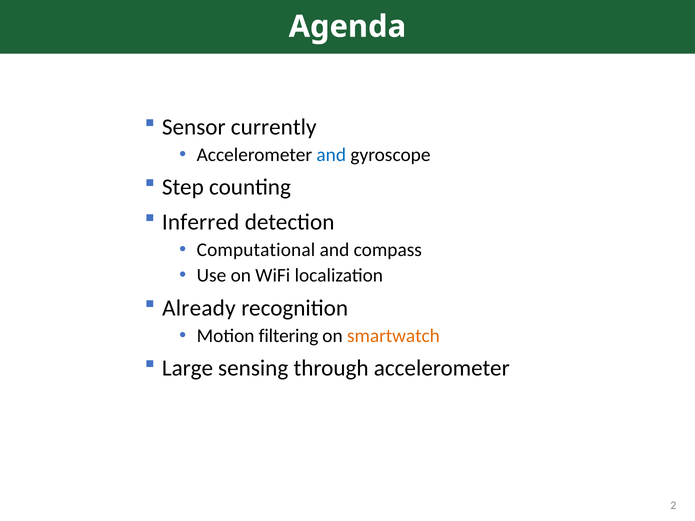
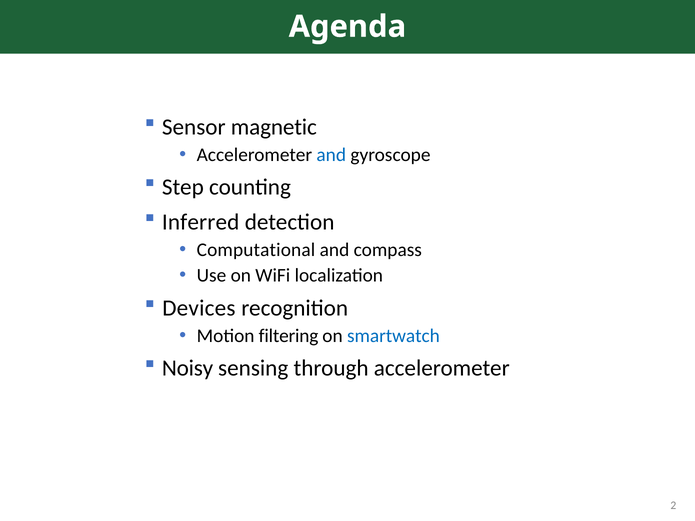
currently: currently -> magnetic
Already: Already -> Devices
smartwatch colour: orange -> blue
Large: Large -> Noisy
